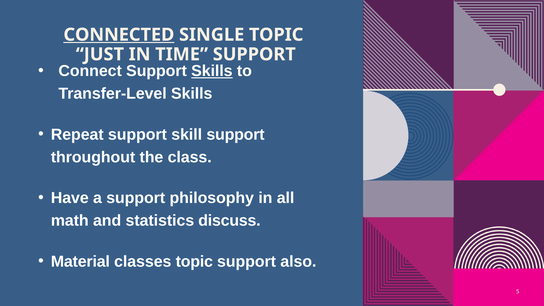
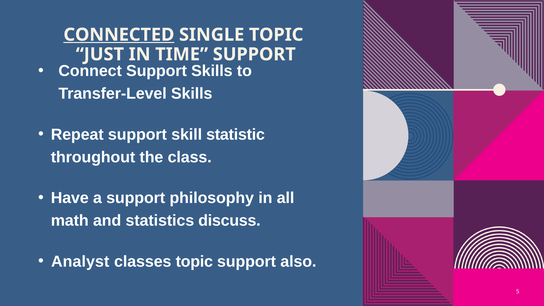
Skills at (212, 71) underline: present -> none
skill support: support -> statistic
Material: Material -> Analyst
